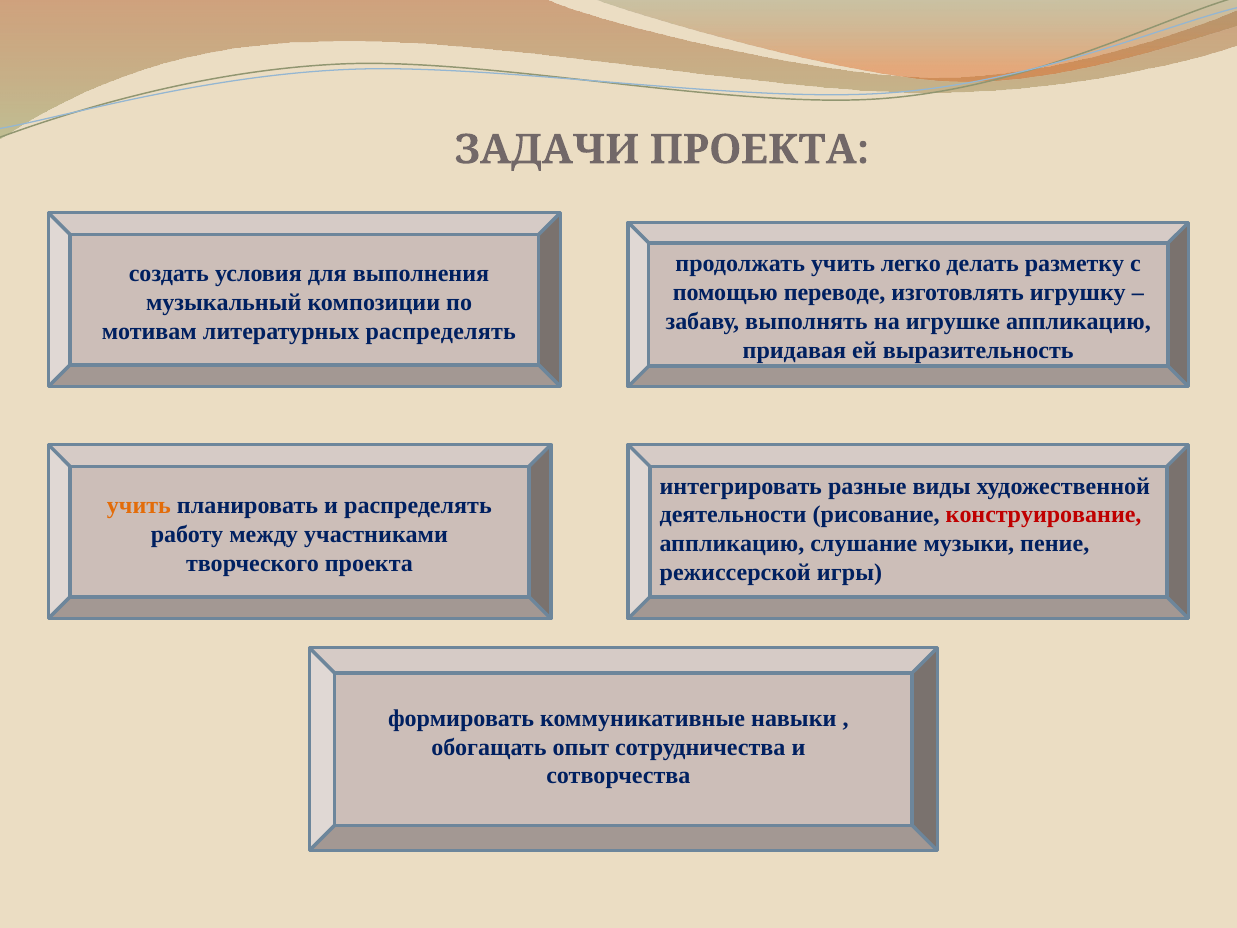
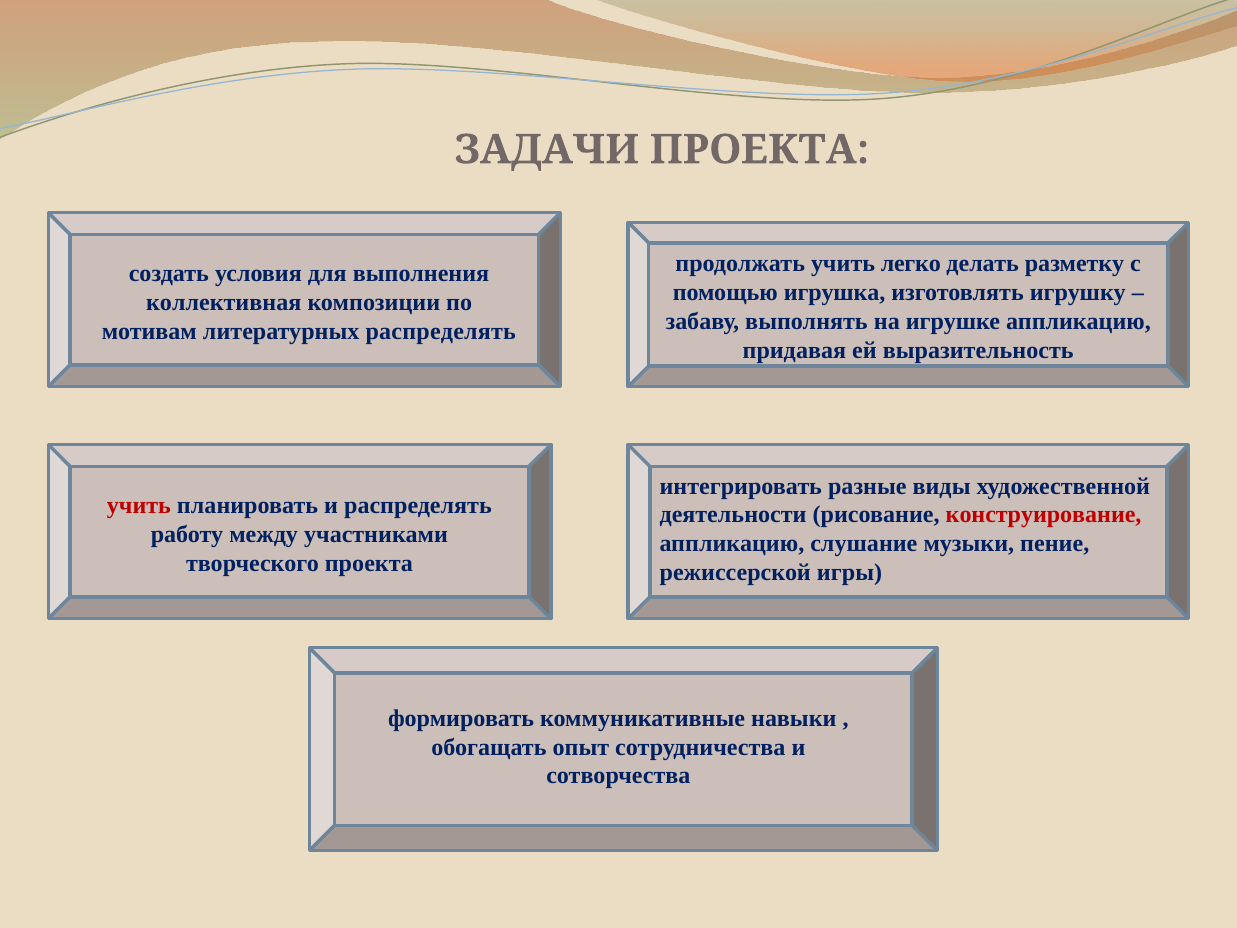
переводе: переводе -> игрушка
музыкальный: музыкальный -> коллективная
учить at (139, 505) colour: orange -> red
